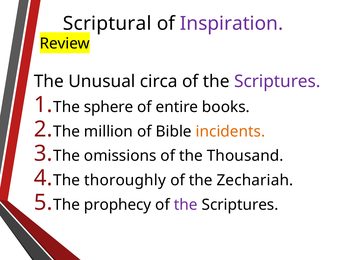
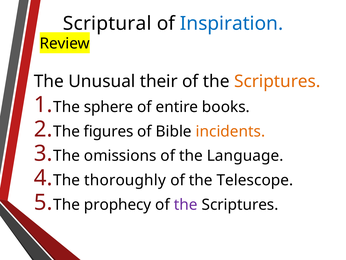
Inspiration colour: purple -> blue
circa: circa -> their
Scriptures at (277, 81) colour: purple -> orange
million: million -> figures
Thousand: Thousand -> Language
Zechariah: Zechariah -> Telescope
